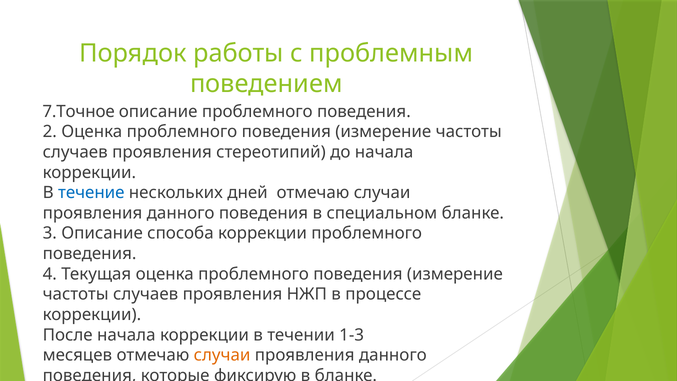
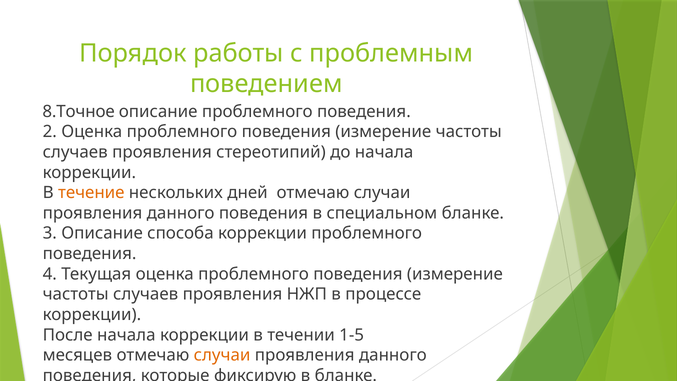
7.Точное: 7.Точное -> 8.Точное
течение colour: blue -> orange
1-3: 1-3 -> 1-5
